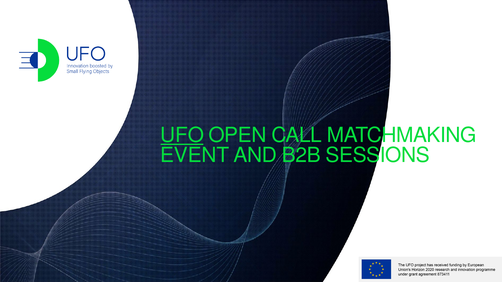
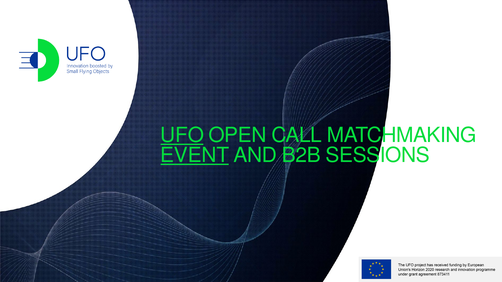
EVENT underline: none -> present
